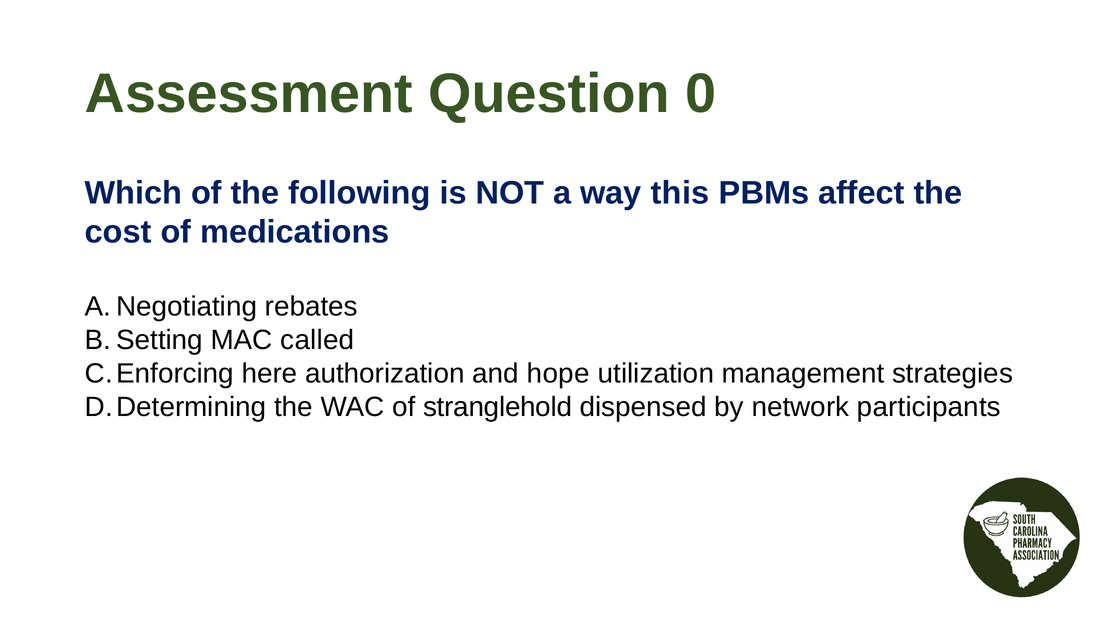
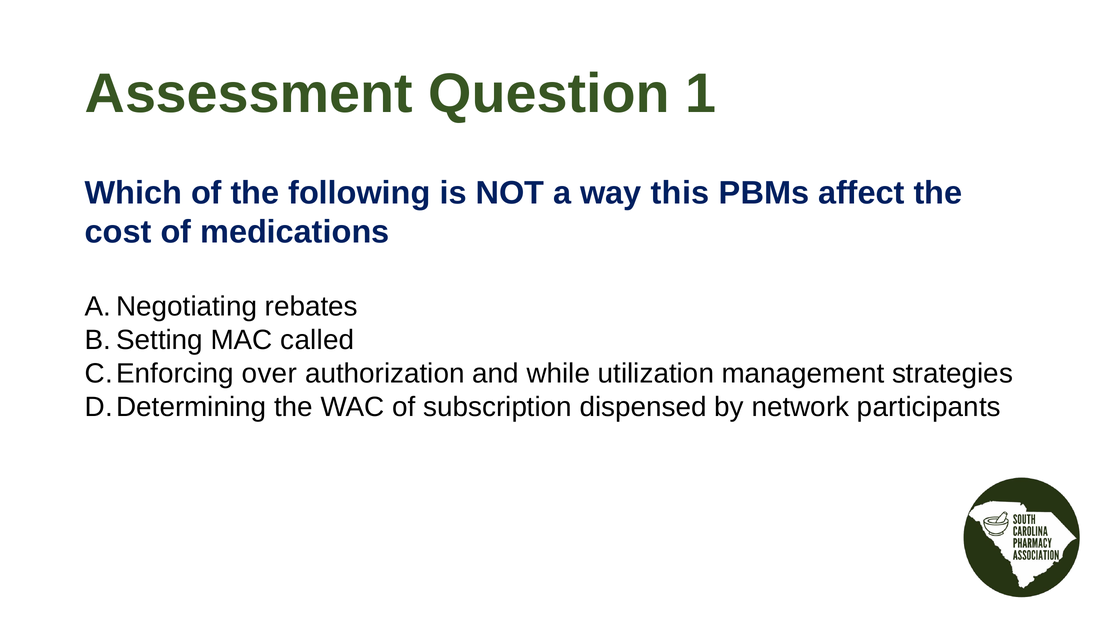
0: 0 -> 1
here: here -> over
hope: hope -> while
stranglehold: stranglehold -> subscription
